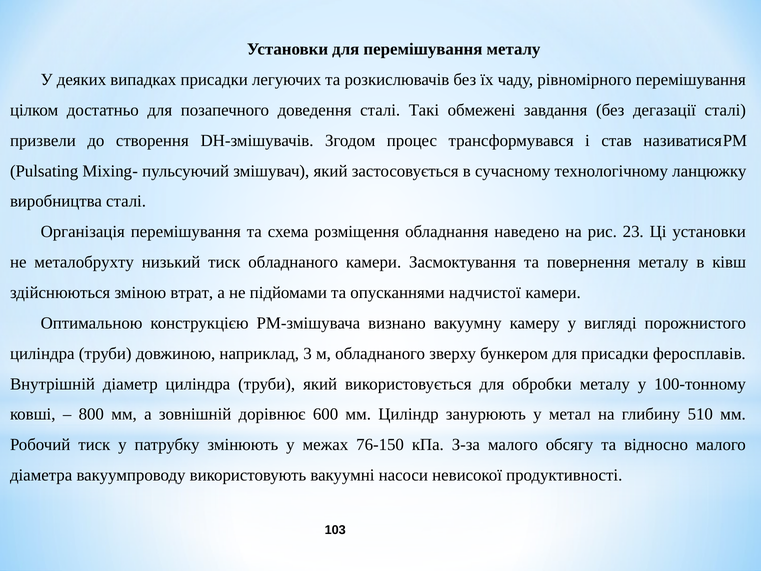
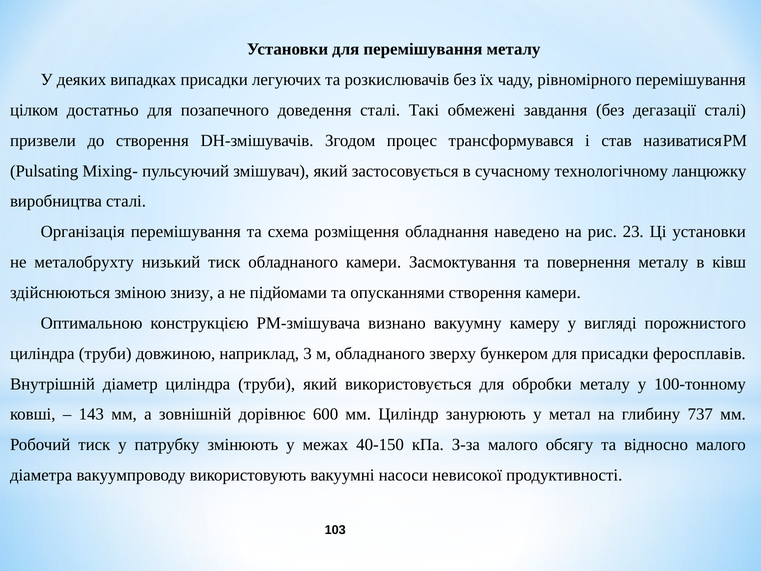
втрат: втрат -> знизу
опусканнями надчистої: надчистої -> створення
800: 800 -> 143
510: 510 -> 737
76-150: 76-150 -> 40-150
